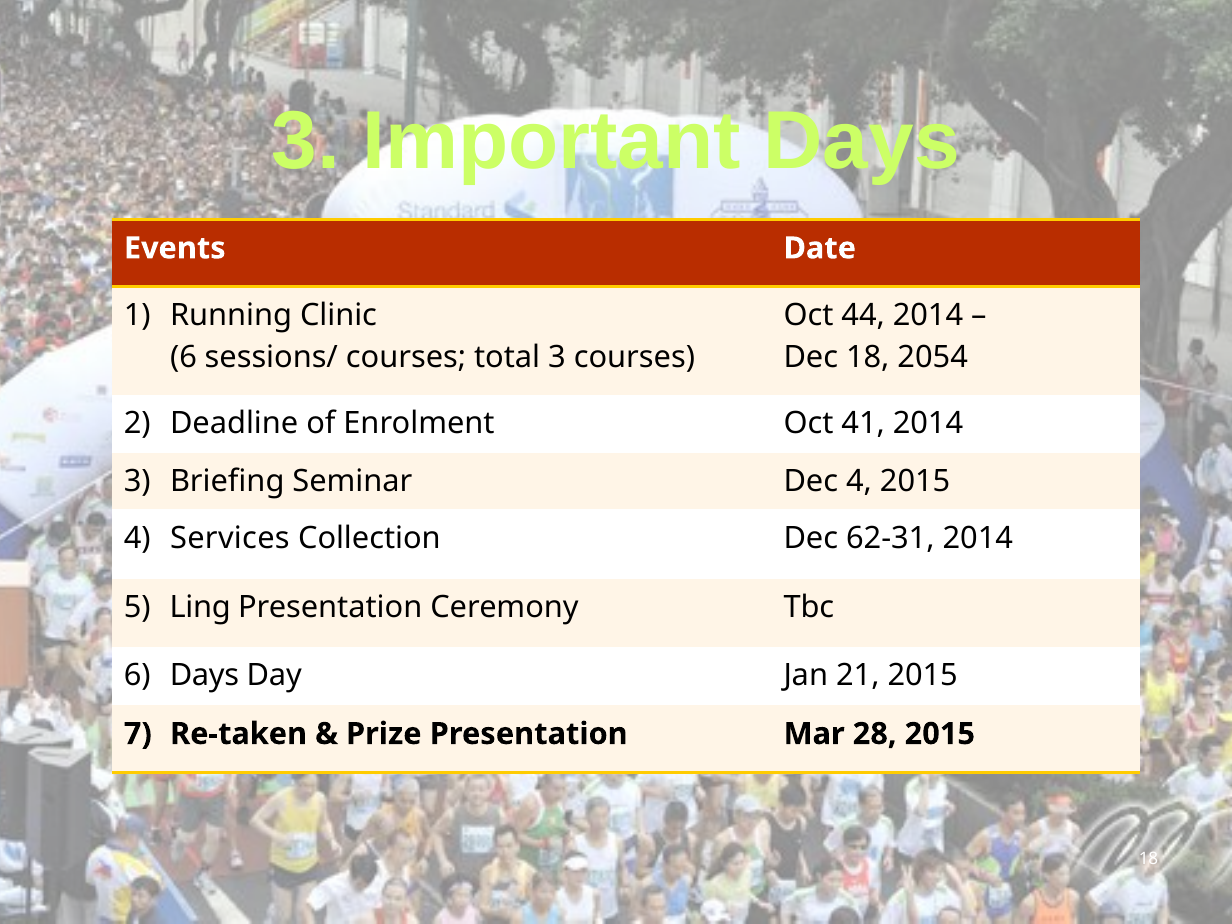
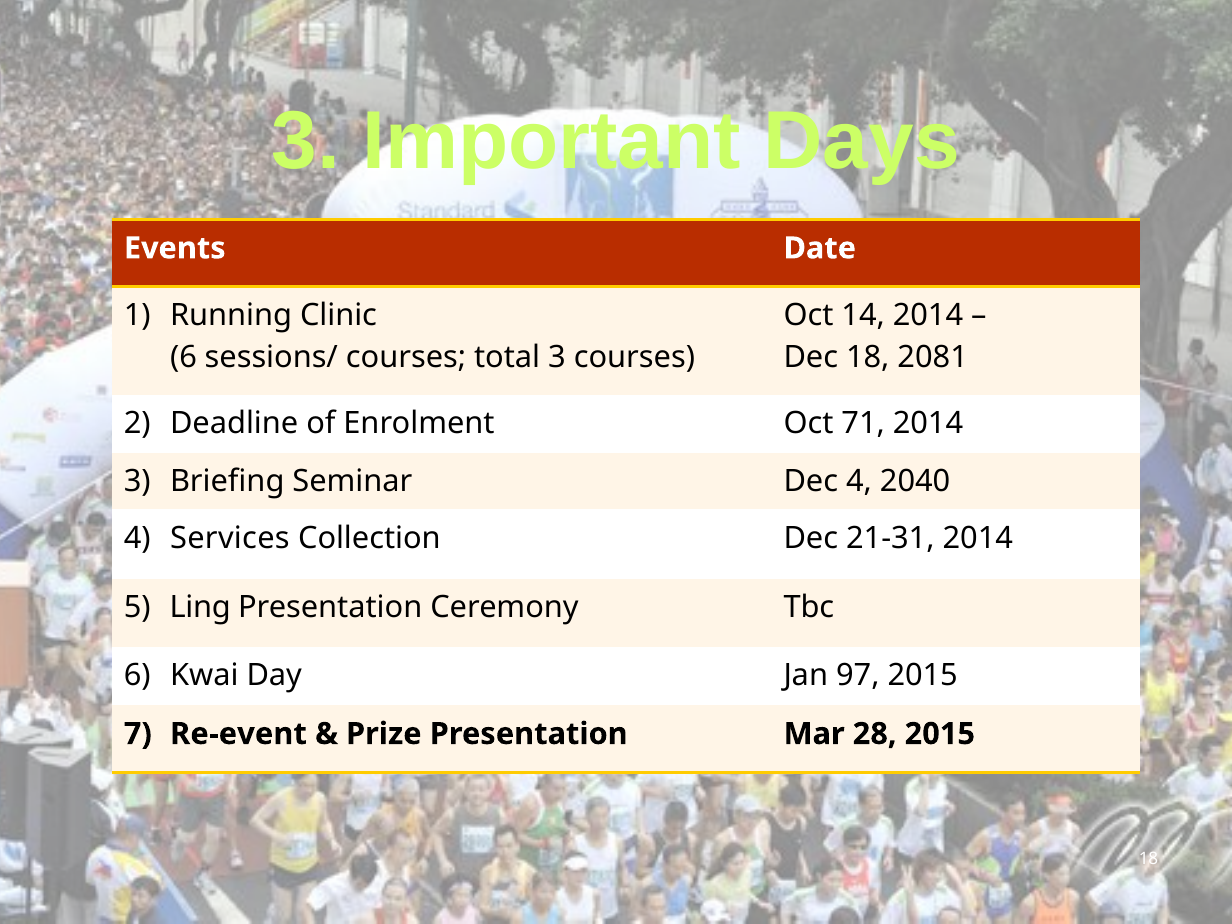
44: 44 -> 14
2054: 2054 -> 2081
41: 41 -> 71
4 2015: 2015 -> 2040
62-31: 62-31 -> 21-31
6 Days: Days -> Kwai
21: 21 -> 97
Re-taken: Re-taken -> Re-event
